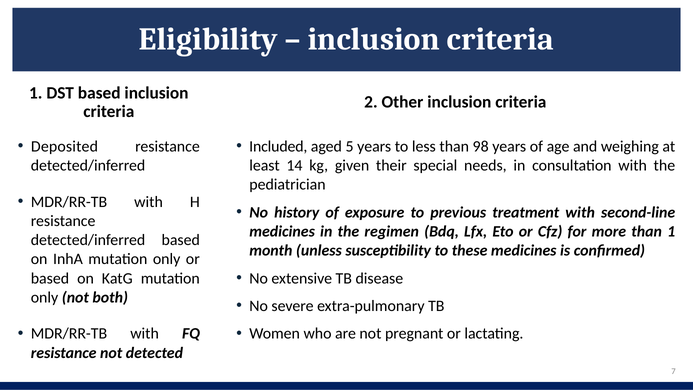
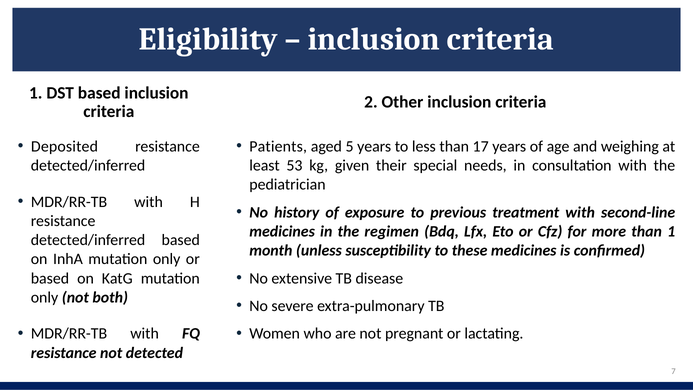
Included: Included -> Patients
98: 98 -> 17
14: 14 -> 53
